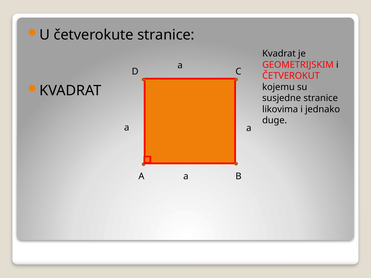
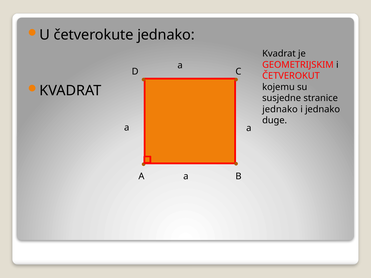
četverokute stranice: stranice -> jednako
likovima at (280, 109): likovima -> jednako
